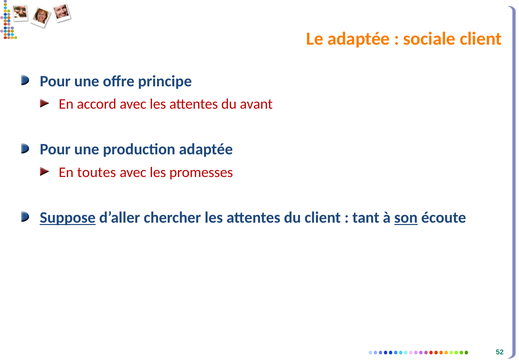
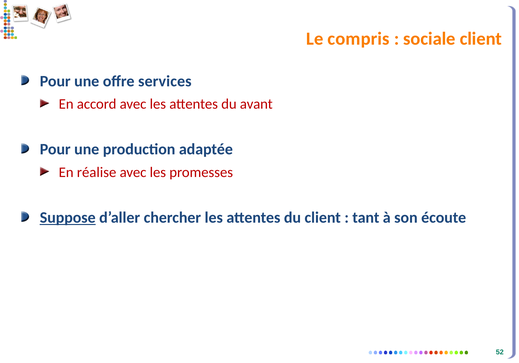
Le adaptée: adaptée -> compris
principe: principe -> services
toutes: toutes -> réalise
son underline: present -> none
